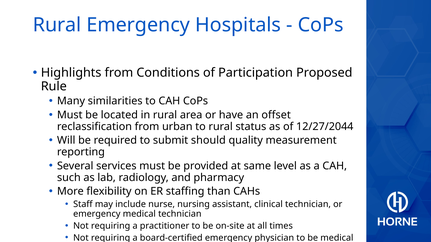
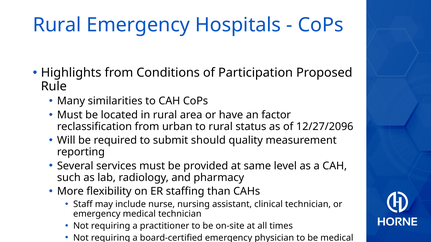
offset: offset -> factor
12/27/2044: 12/27/2044 -> 12/27/2096
